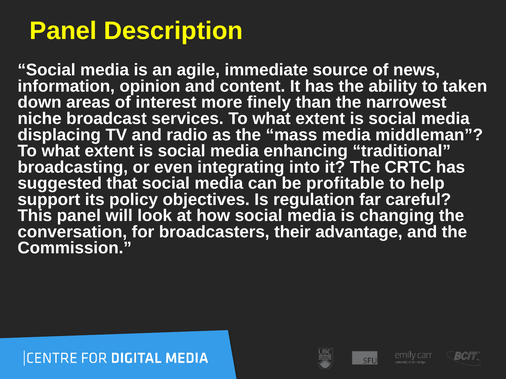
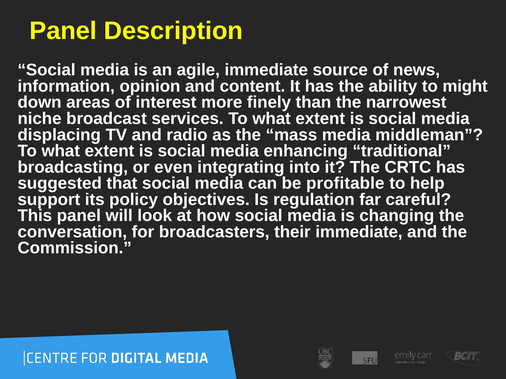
taken: taken -> might
their advantage: advantage -> immediate
